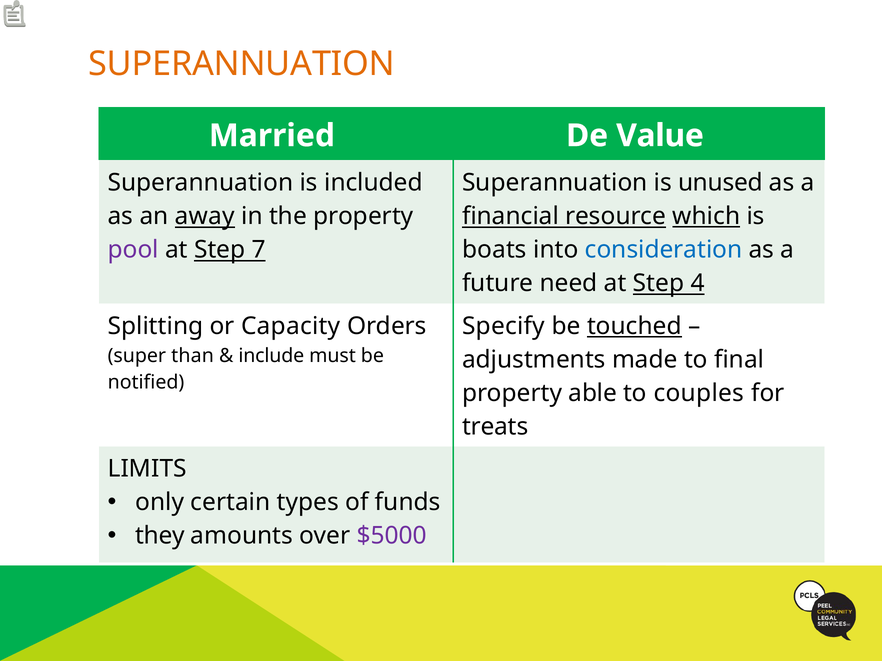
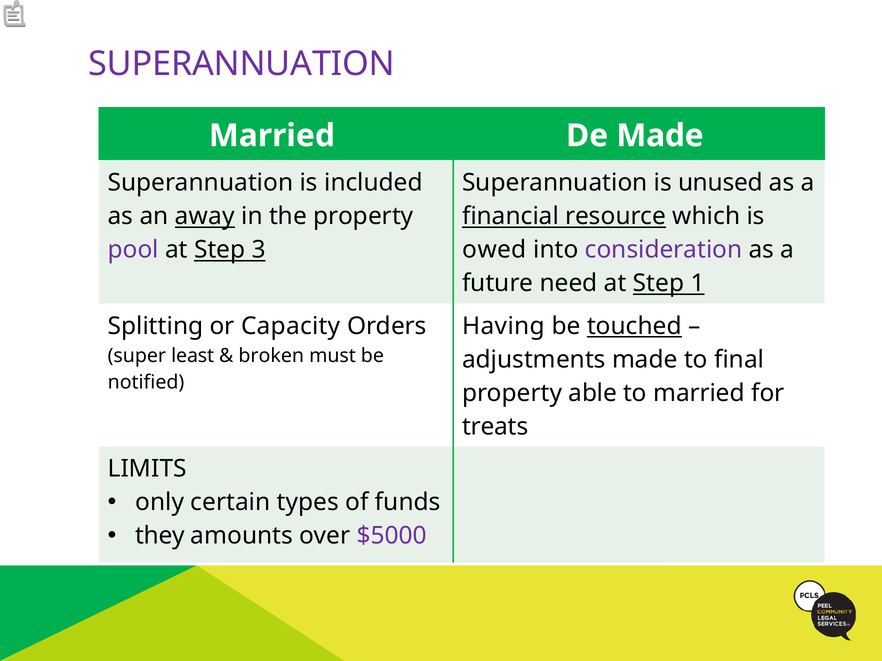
SUPERANNUATION at (242, 64) colour: orange -> purple
De Value: Value -> Made
which underline: present -> none
7: 7 -> 3
boats: boats -> owed
consideration colour: blue -> purple
4: 4 -> 1
Specify: Specify -> Having
than: than -> least
include: include -> broken
to couples: couples -> married
